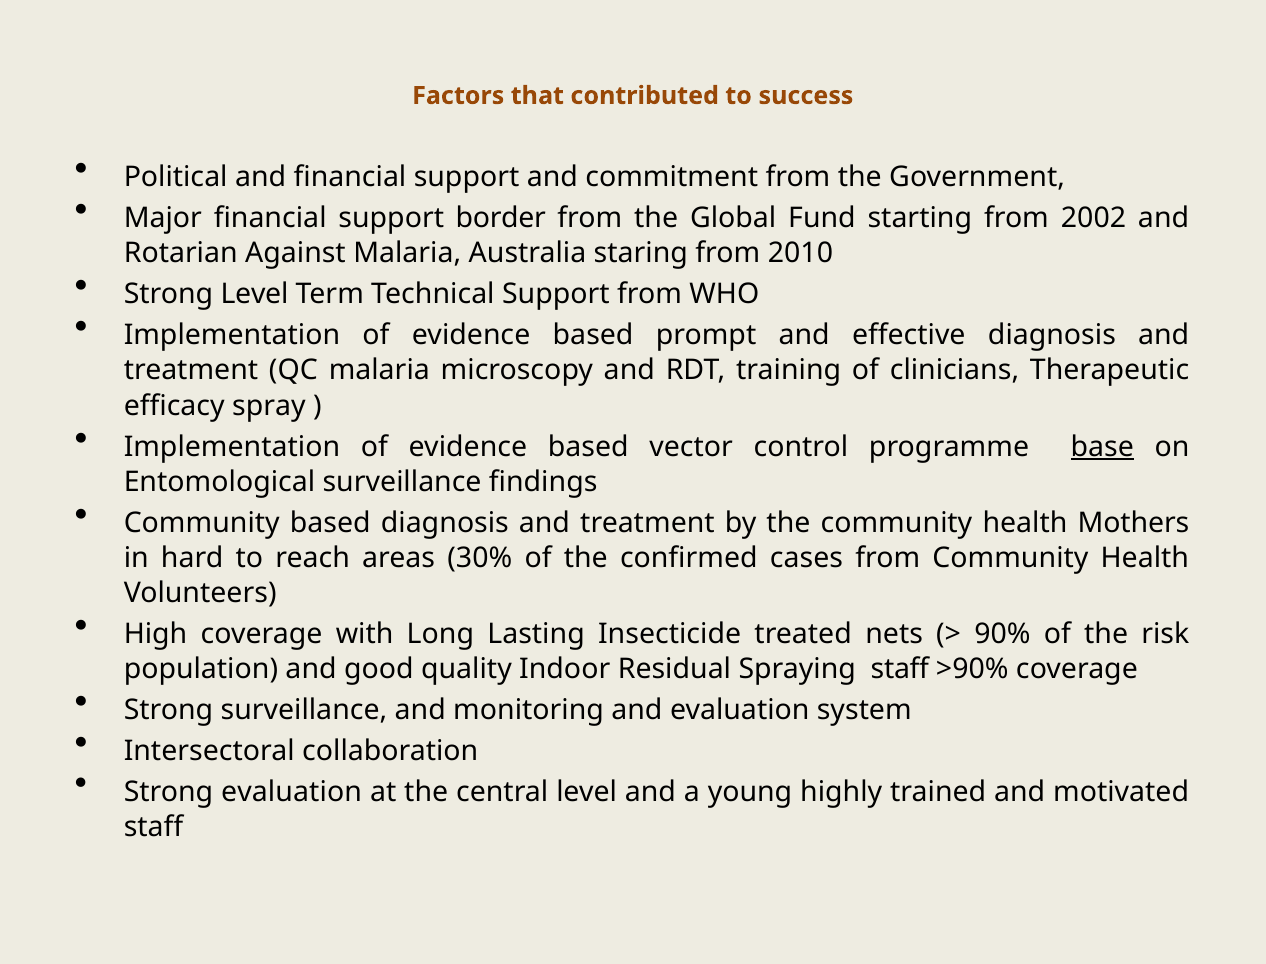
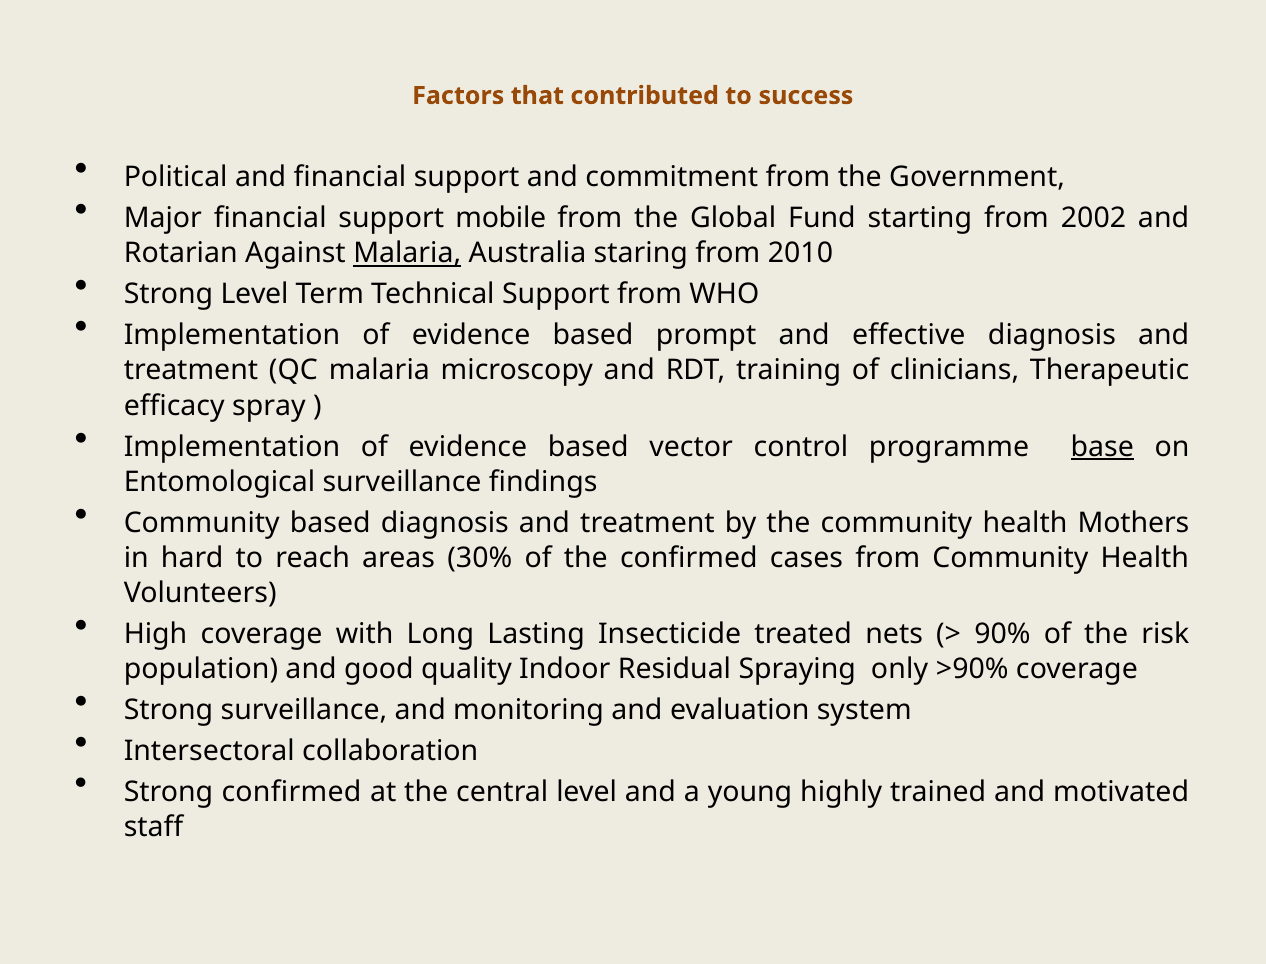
border: border -> mobile
Malaria at (407, 254) underline: none -> present
Spraying staff: staff -> only
Strong evaluation: evaluation -> confirmed
